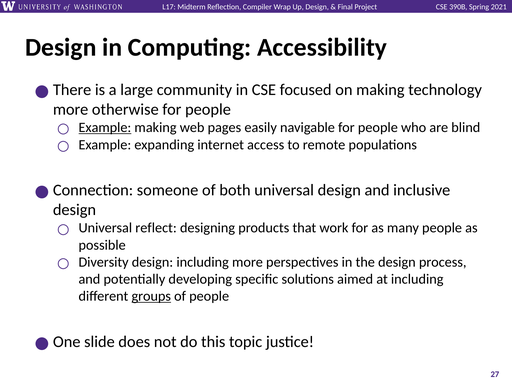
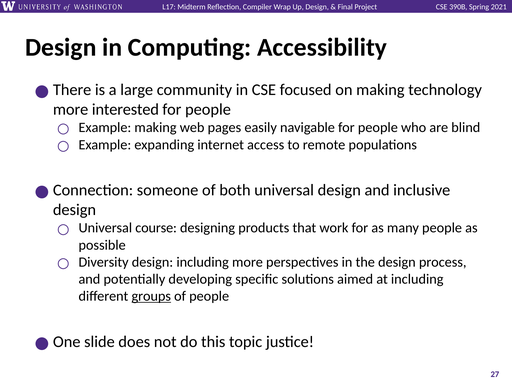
otherwise: otherwise -> interested
Example at (105, 128) underline: present -> none
reflect: reflect -> course
